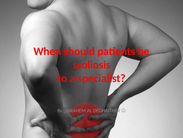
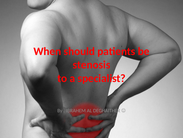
scoliosis: scoliosis -> stenosis
